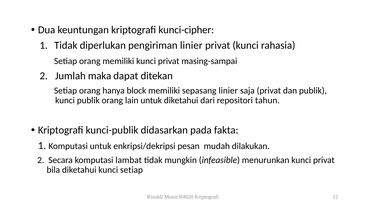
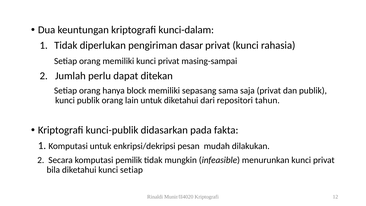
kunci-cipher: kunci-cipher -> kunci-dalam
pengiriman linier: linier -> dasar
maka: maka -> perlu
sepasang linier: linier -> sama
lambat: lambat -> pemilik
